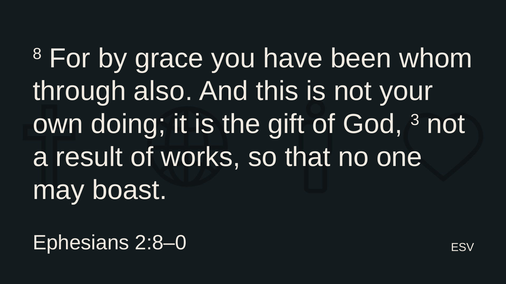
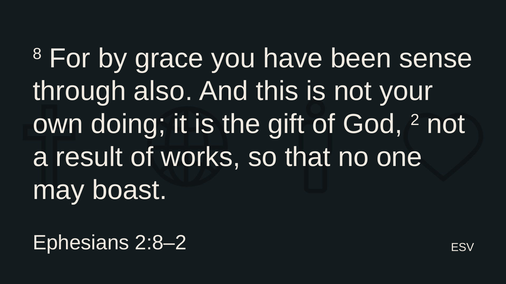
whom: whom -> sense
3: 3 -> 2
2:8–0: 2:8–0 -> 2:8–2
